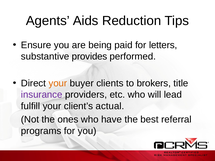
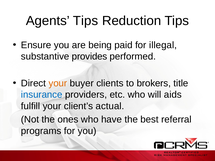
Agents Aids: Aids -> Tips
letters: letters -> illegal
insurance colour: purple -> blue
lead: lead -> aids
